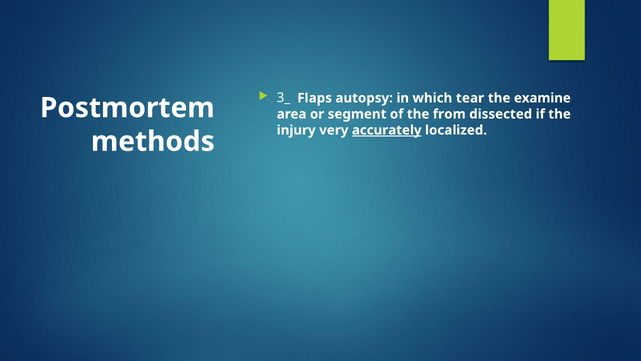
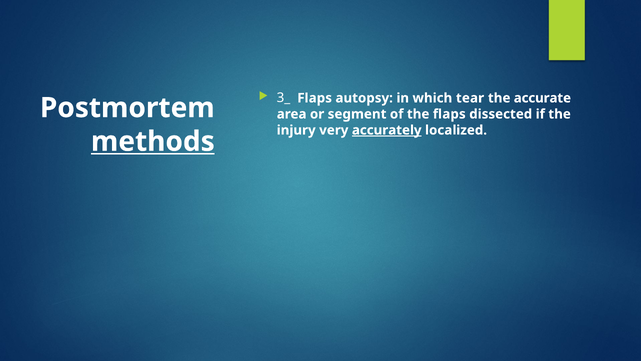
examine: examine -> accurate
the from: from -> flaps
methods underline: none -> present
